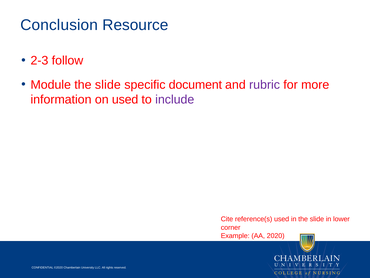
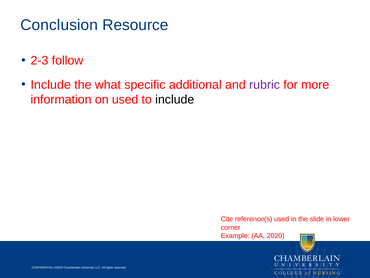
Module at (51, 85): Module -> Include
slide at (108, 85): slide -> what
document: document -> additional
include at (175, 99) colour: purple -> black
